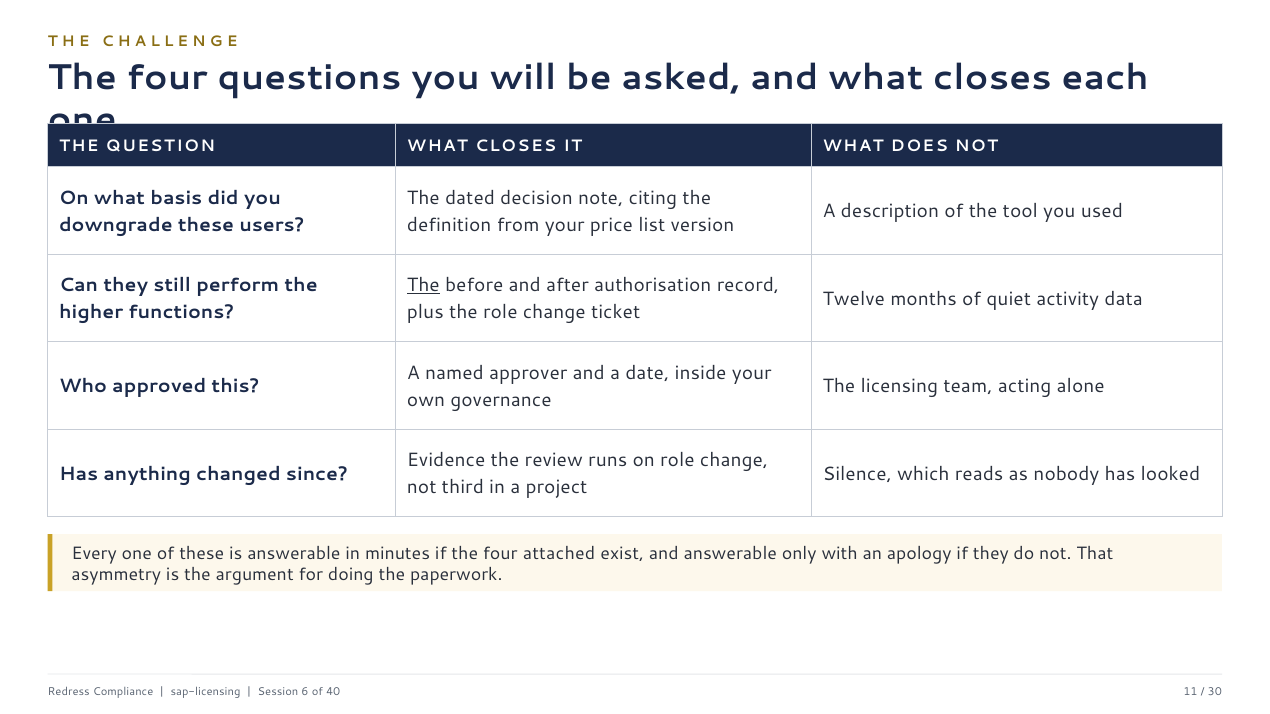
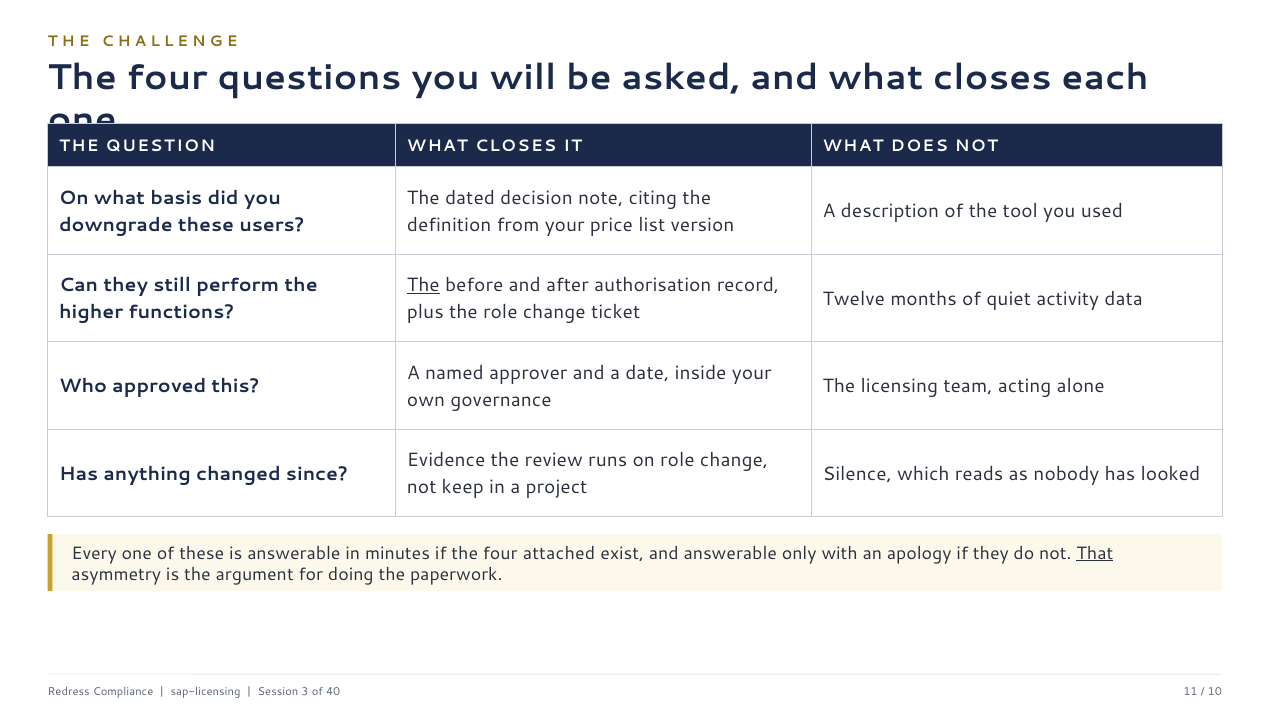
third: third -> keep
That underline: none -> present
6: 6 -> 3
30: 30 -> 10
